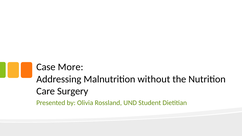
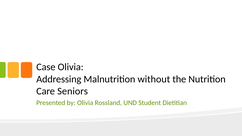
Case More: More -> Olivia
Surgery: Surgery -> Seniors
